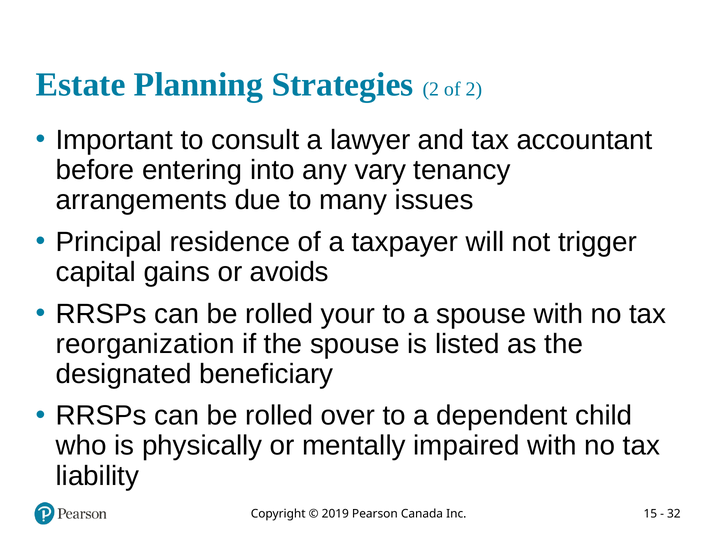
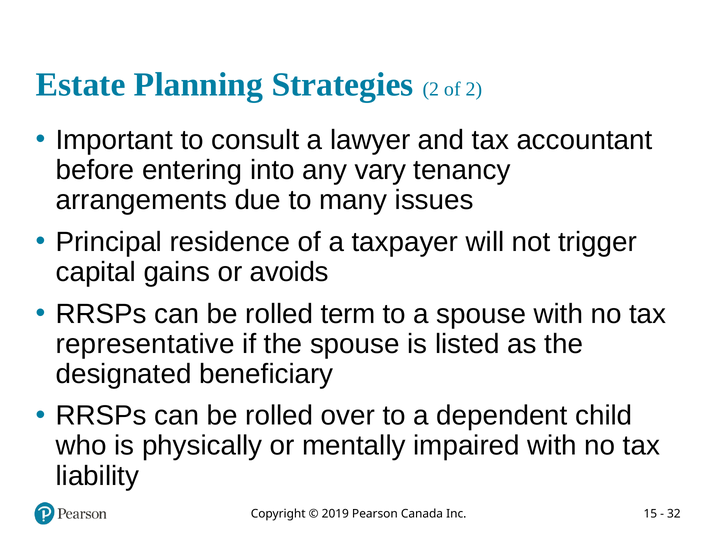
your: your -> term
reorganization: reorganization -> representative
